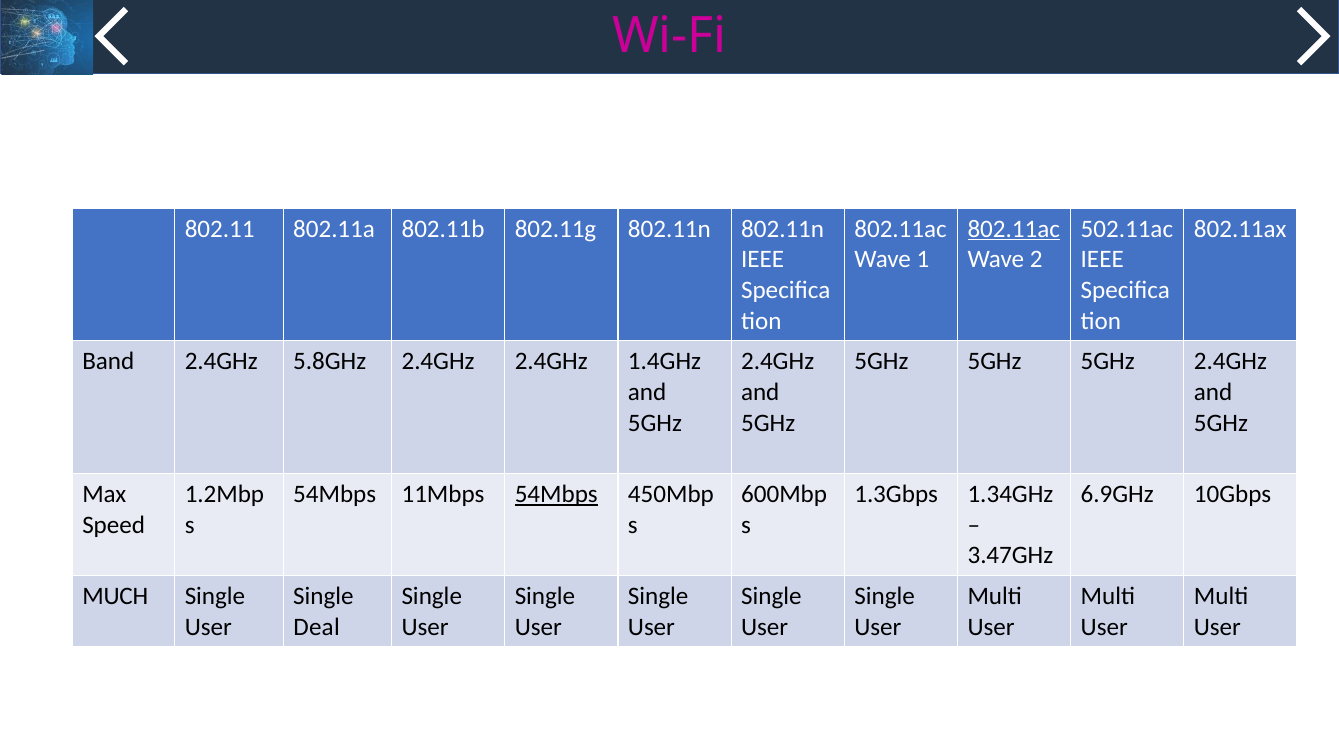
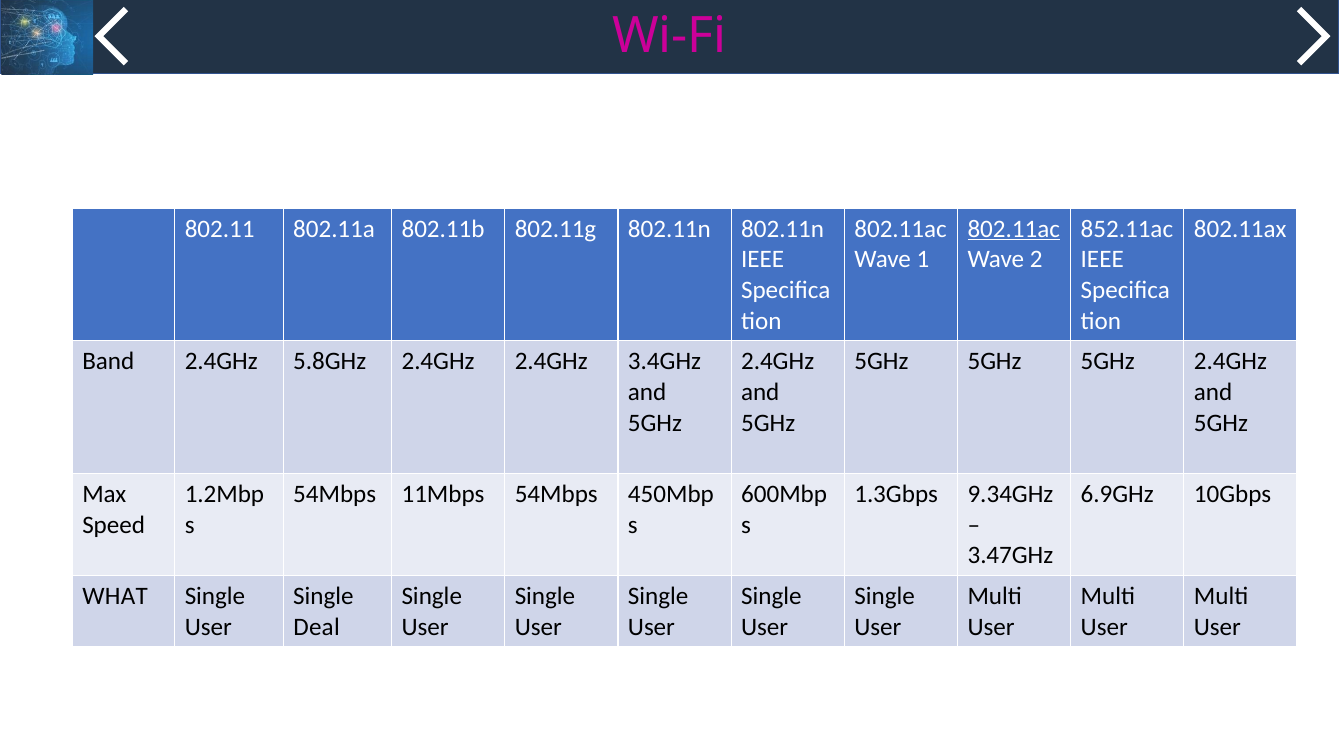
502.11ac: 502.11ac -> 852.11ac
1.4GHz: 1.4GHz -> 3.4GHz
54Mbps at (556, 494) underline: present -> none
1.34GHz: 1.34GHz -> 9.34GHz
MUCH: MUCH -> WHAT
